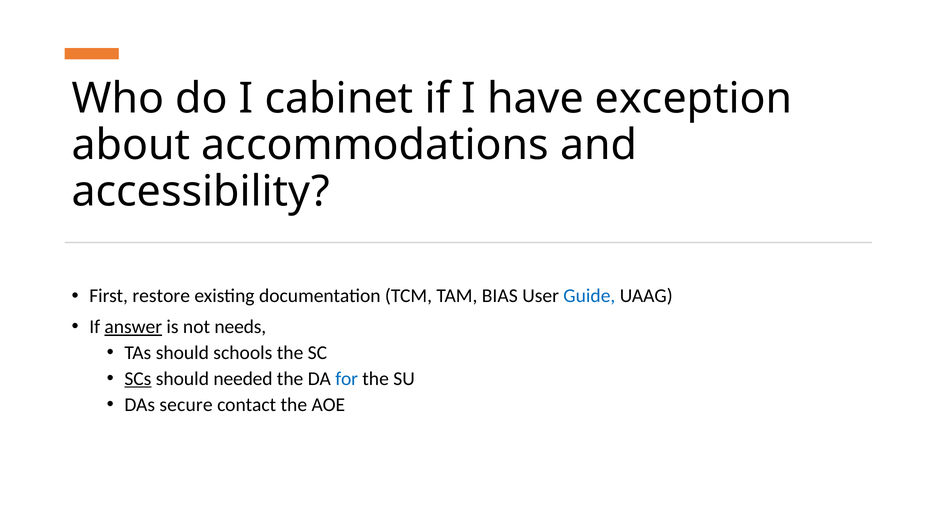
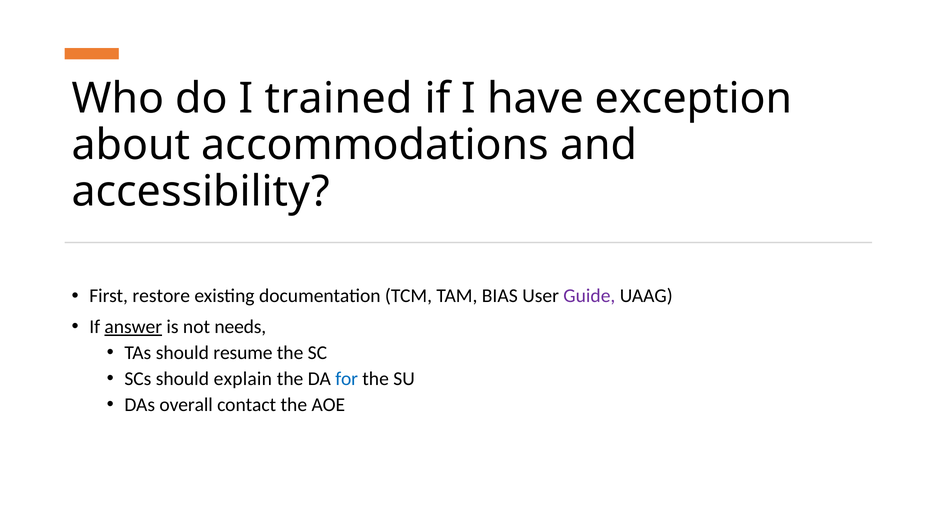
cabinet: cabinet -> trained
Guide colour: blue -> purple
schools: schools -> resume
SCs underline: present -> none
needed: needed -> explain
secure: secure -> overall
